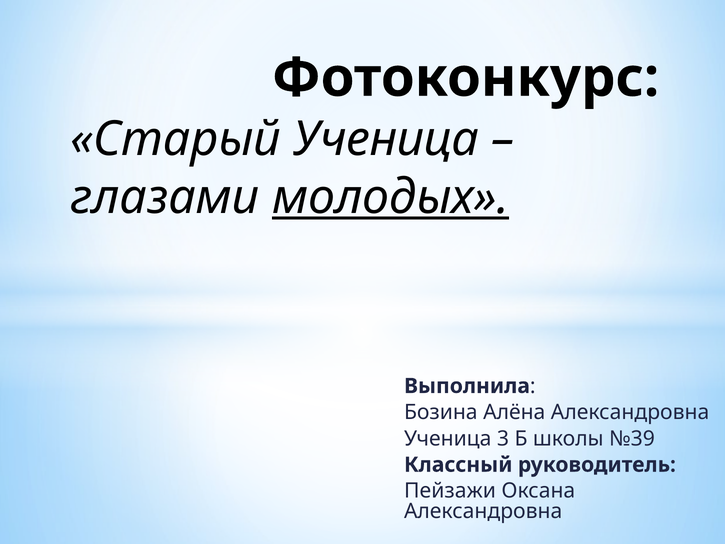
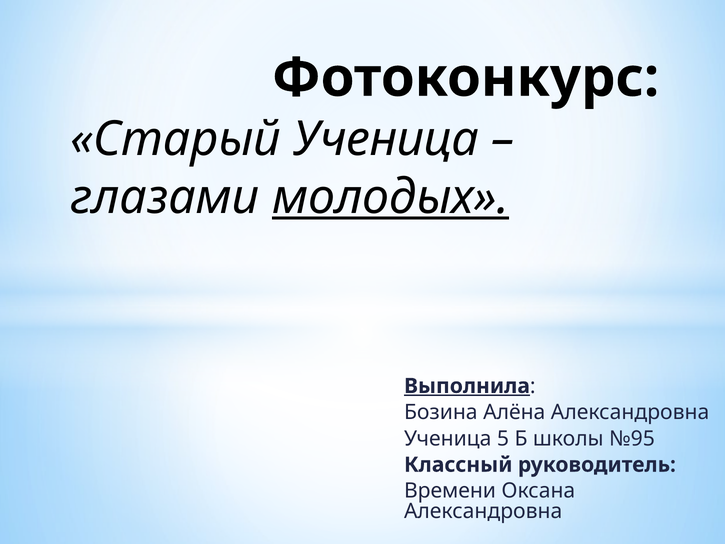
Выполнила underline: none -> present
3: 3 -> 5
№39: №39 -> №95
Пейзажи: Пейзажи -> Времени
